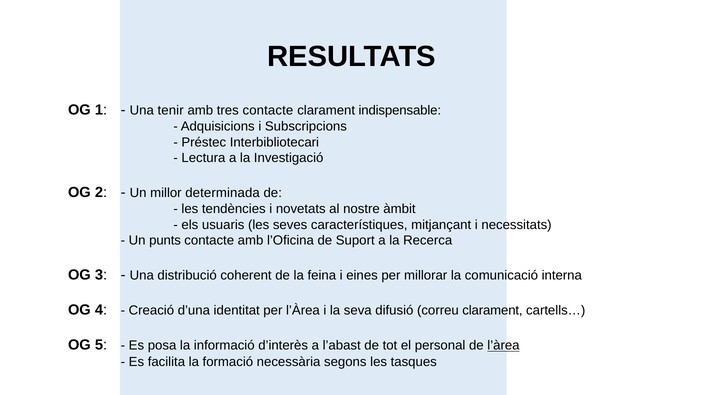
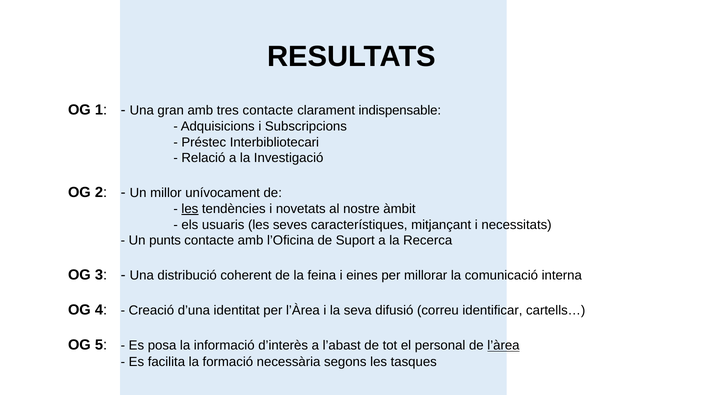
tenir: tenir -> gran
Lectura: Lectura -> Relació
determinada: determinada -> unívocament
les at (190, 209) underline: none -> present
correu clarament: clarament -> identificar
